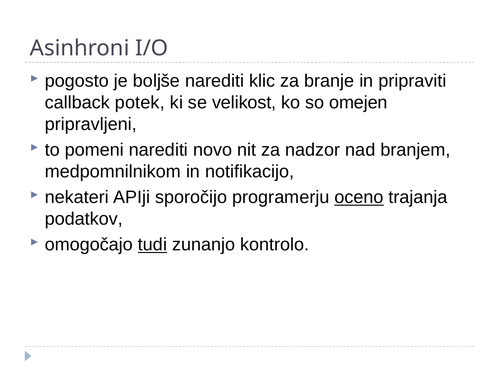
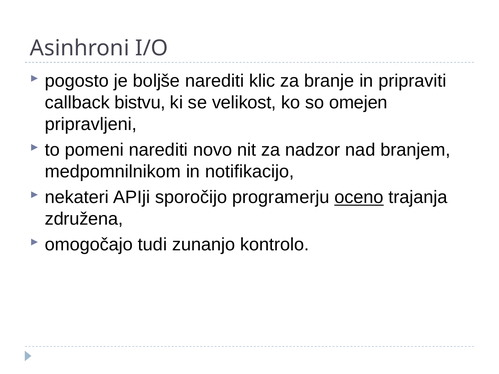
potek: potek -> bistvu
podatkov: podatkov -> združena
tudi underline: present -> none
